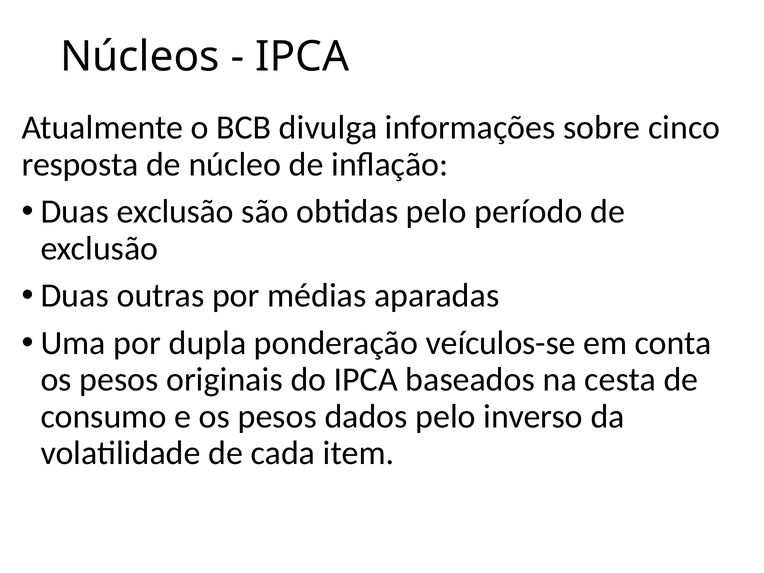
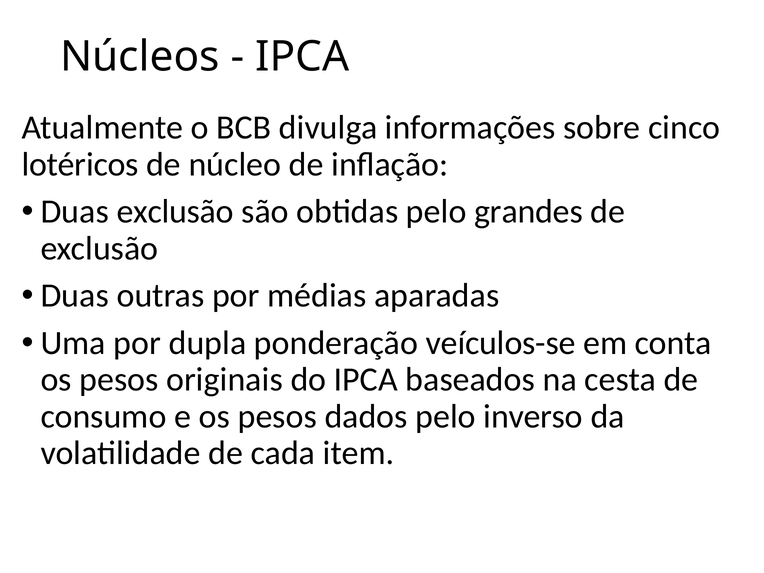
resposta: resposta -> lotéricos
período: período -> grandes
